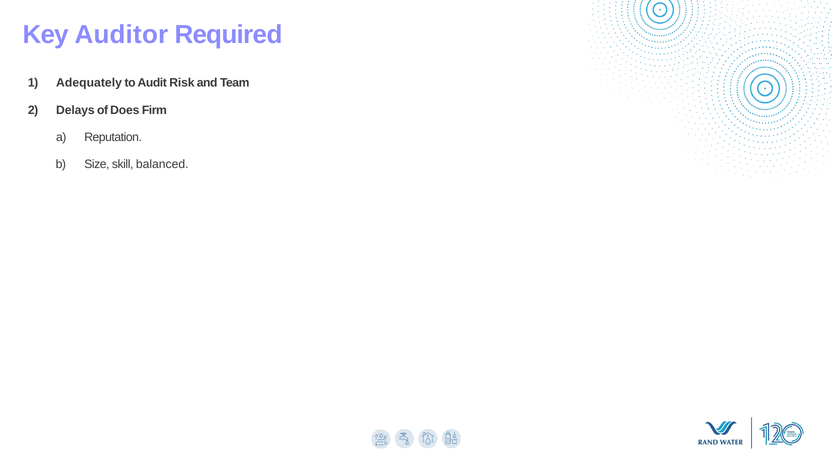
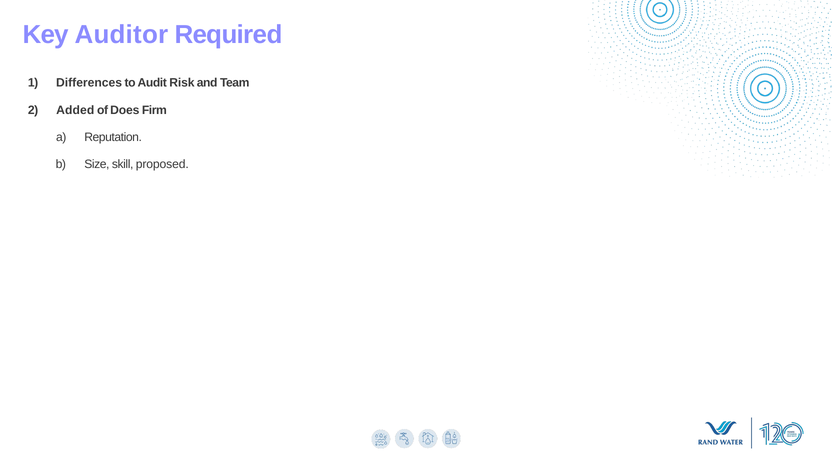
Adequately: Adequately -> Differences
Delays: Delays -> Added
balanced: balanced -> proposed
